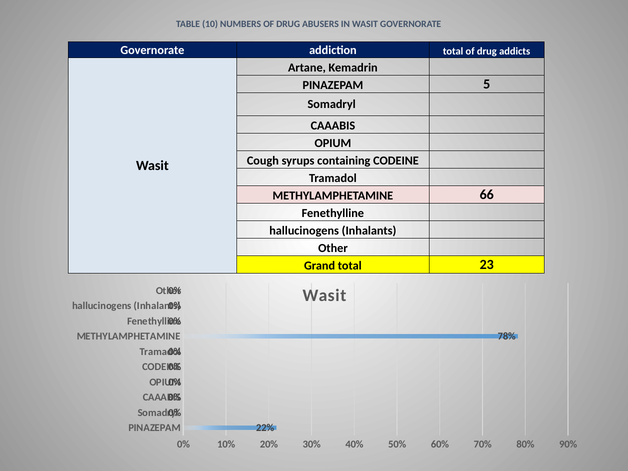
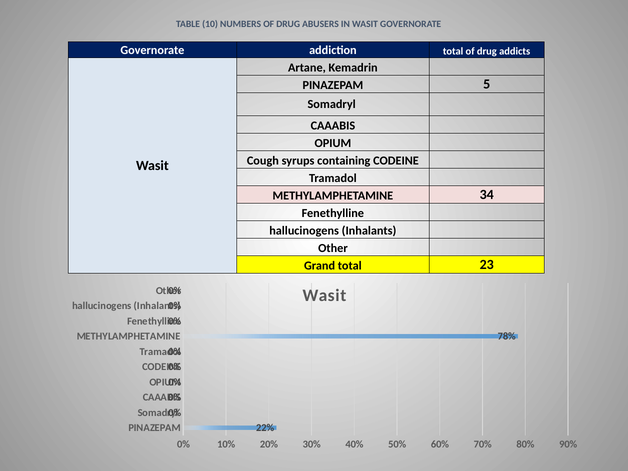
66: 66 -> 34
